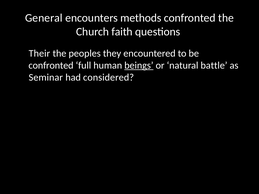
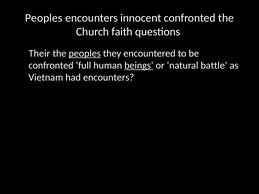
General at (44, 18): General -> Peoples
methods: methods -> innocent
peoples at (85, 53) underline: none -> present
Seminar: Seminar -> Vietnam
had considered: considered -> encounters
